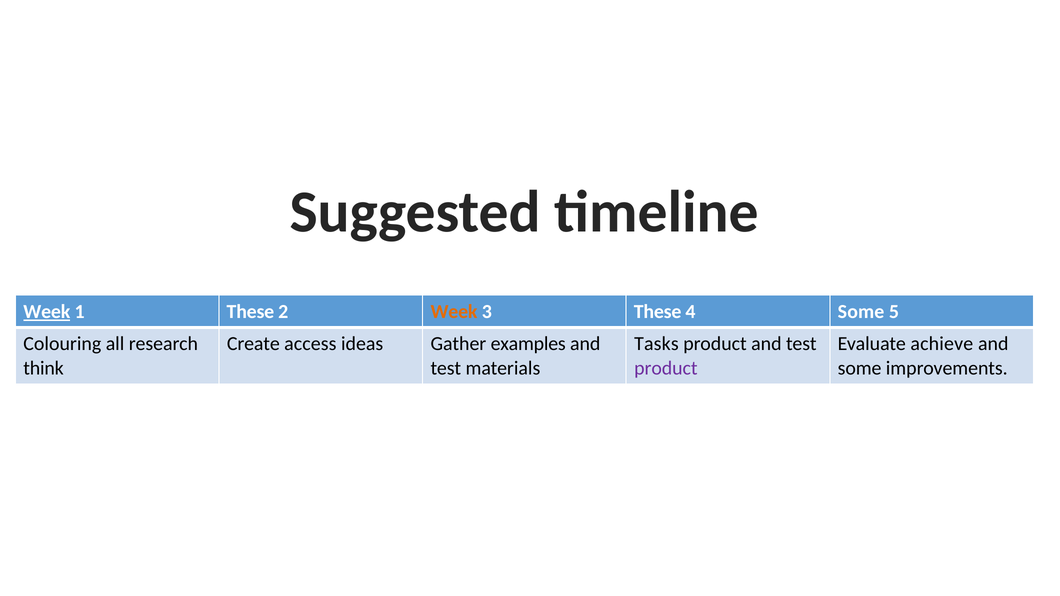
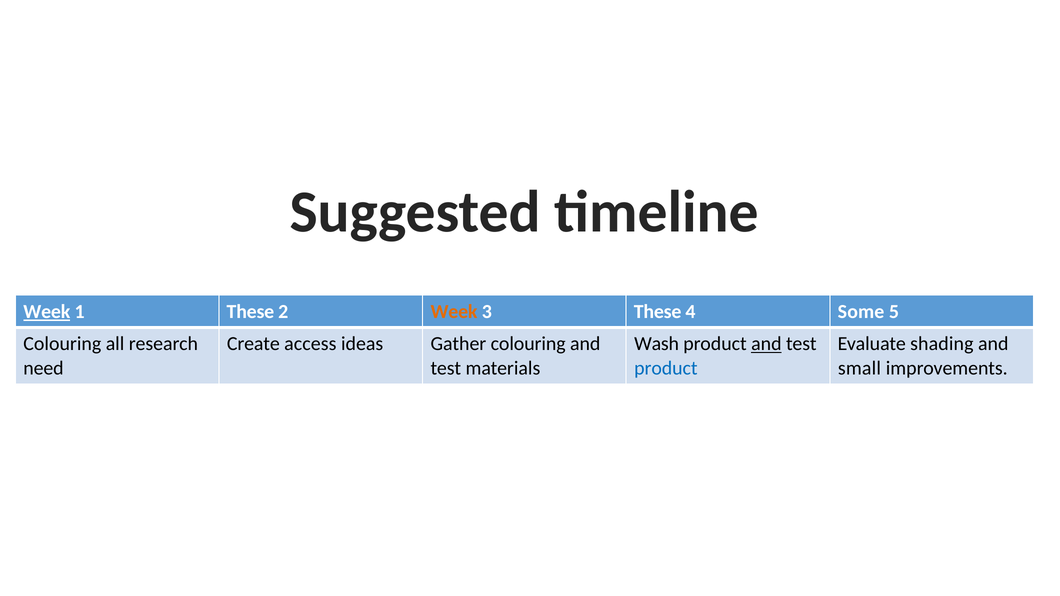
Gather examples: examples -> colouring
Tasks: Tasks -> Wash
and at (766, 344) underline: none -> present
achieve: achieve -> shading
think: think -> need
product at (666, 368) colour: purple -> blue
some at (860, 368): some -> small
